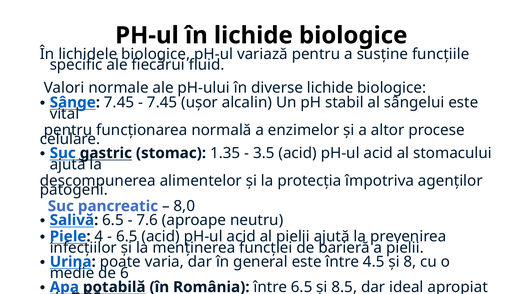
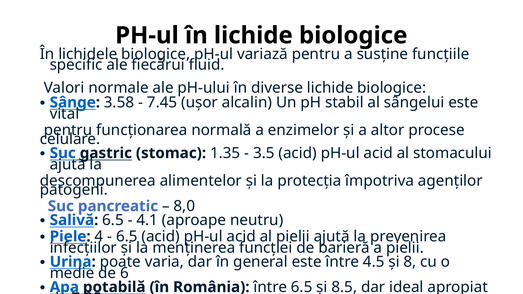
7.45 at (119, 102): 7.45 -> 3.58
7.6: 7.6 -> 4.1
